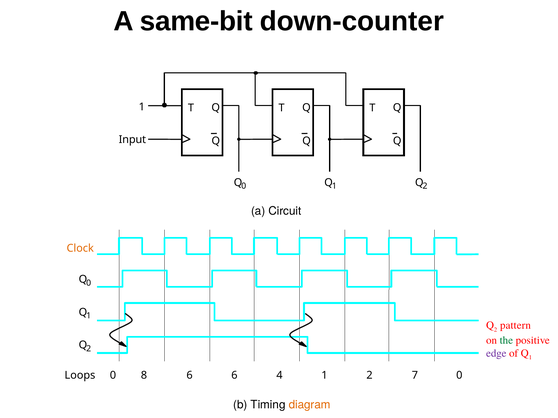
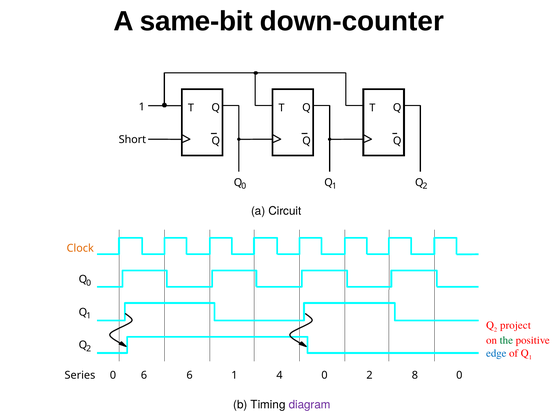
Input: Input -> Short
pattern: pattern -> project
edge colour: purple -> blue
Loops: Loops -> Series
0 8: 8 -> 6
6 6: 6 -> 1
4 1: 1 -> 0
7: 7 -> 8
diagram colour: orange -> purple
